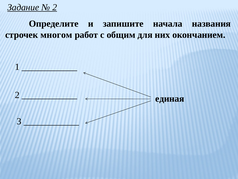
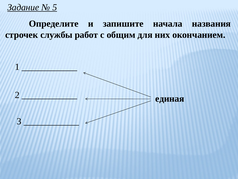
2 at (55, 7): 2 -> 5
многом: многом -> службы
